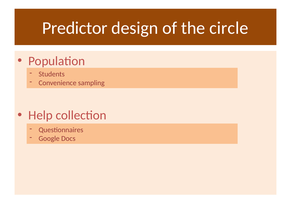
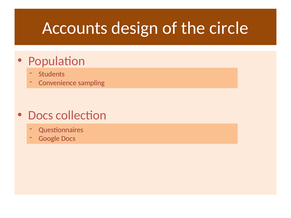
Predictor: Predictor -> Accounts
Help at (41, 115): Help -> Docs
